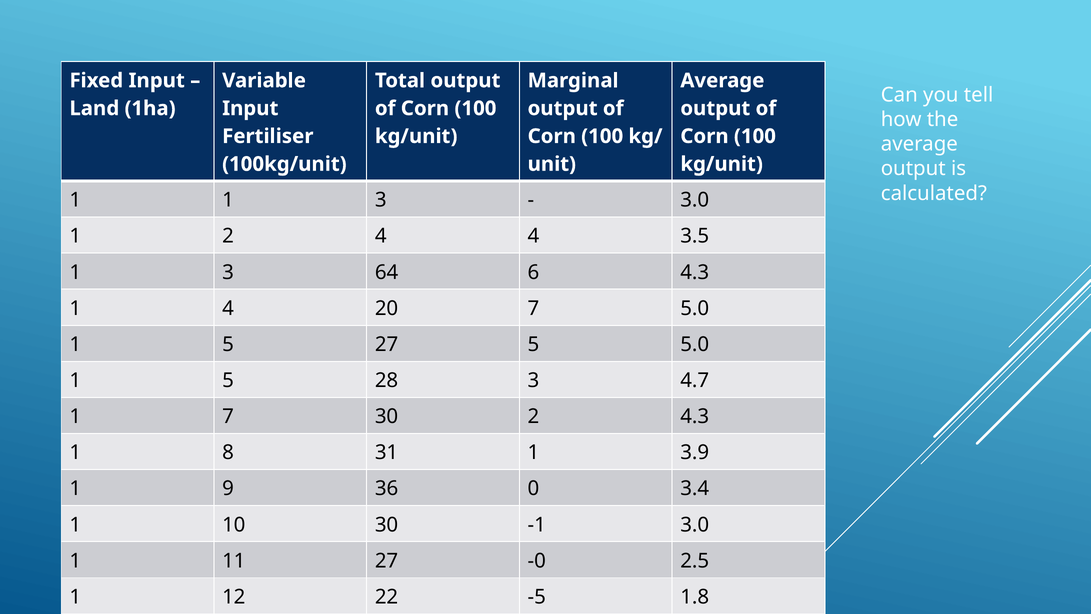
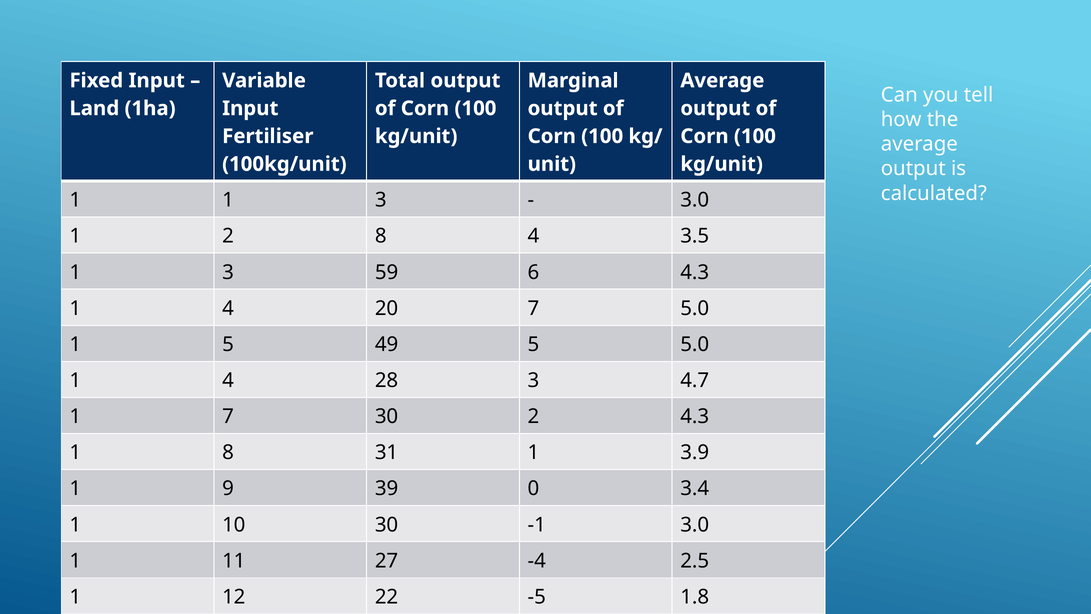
2 4: 4 -> 8
64: 64 -> 59
5 27: 27 -> 49
5 at (228, 380): 5 -> 4
36: 36 -> 39
-0: -0 -> -4
